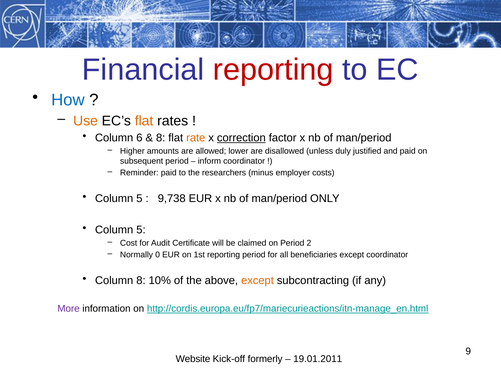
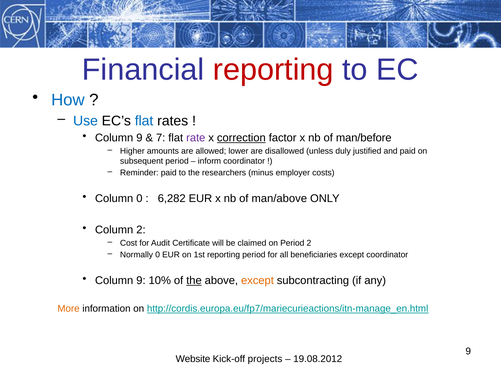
Use colour: orange -> blue
flat at (144, 121) colour: orange -> blue
6 at (139, 138): 6 -> 9
8 at (161, 138): 8 -> 7
rate colour: orange -> purple
man/period at (364, 138): man/period -> man/before
5 at (139, 199): 5 -> 0
9,738: 9,738 -> 6,282
man/period at (279, 199): man/period -> man/above
5 at (141, 230): 5 -> 2
8 at (141, 280): 8 -> 9
the at (194, 280) underline: none -> present
More colour: purple -> orange
formerly: formerly -> projects
19.01.2011: 19.01.2011 -> 19.08.2012
